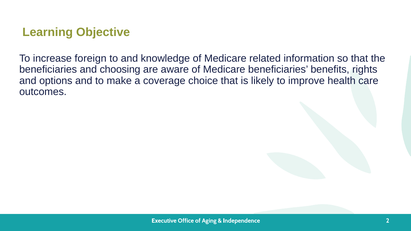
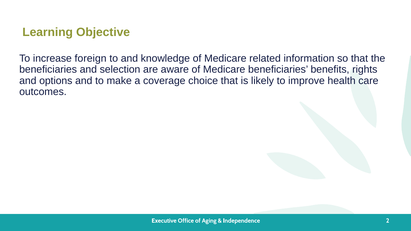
choosing: choosing -> selection
